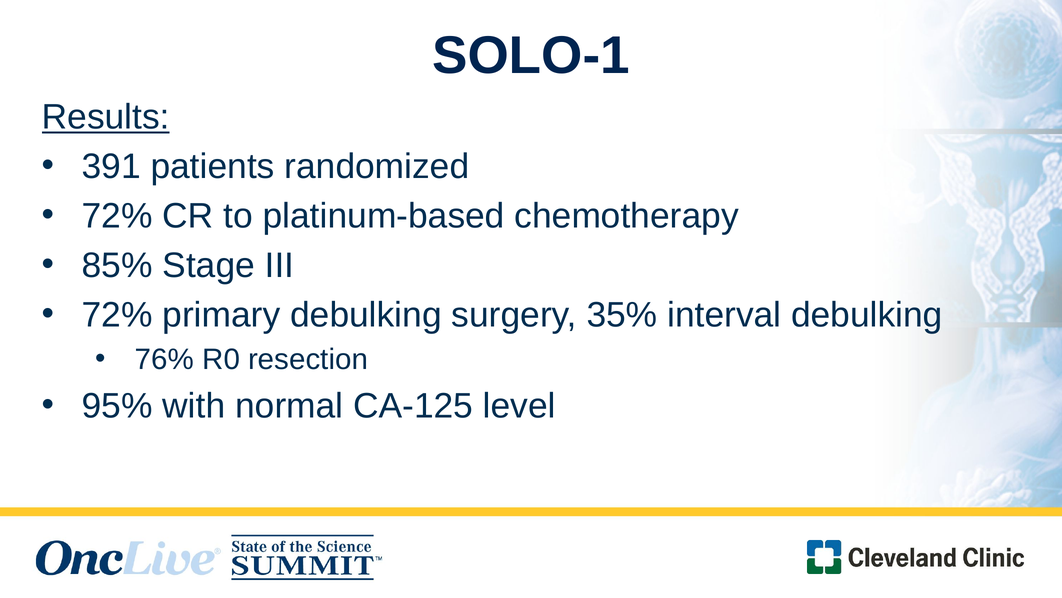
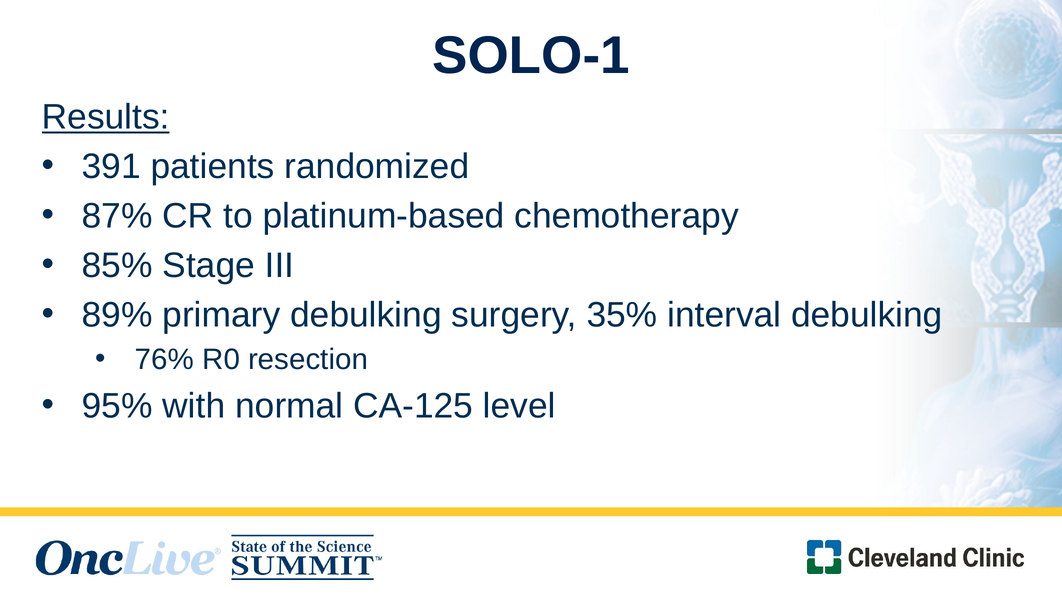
72% at (117, 216): 72% -> 87%
72% at (117, 315): 72% -> 89%
